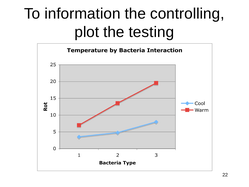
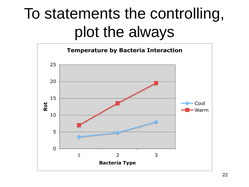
information: information -> statements
testing: testing -> always
